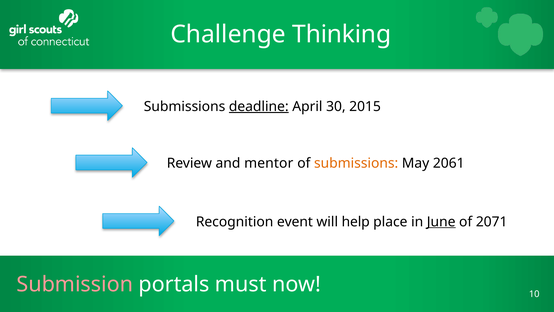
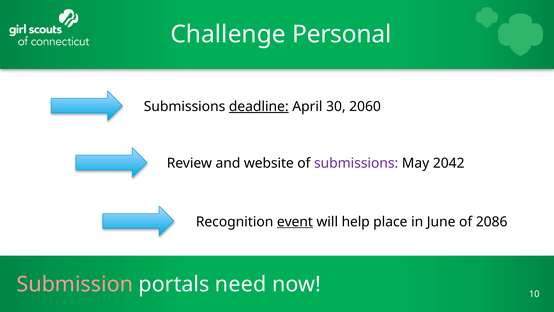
Thinking: Thinking -> Personal
2015: 2015 -> 2060
mentor: mentor -> website
submissions at (356, 163) colour: orange -> purple
2061: 2061 -> 2042
event underline: none -> present
June underline: present -> none
2071: 2071 -> 2086
must: must -> need
